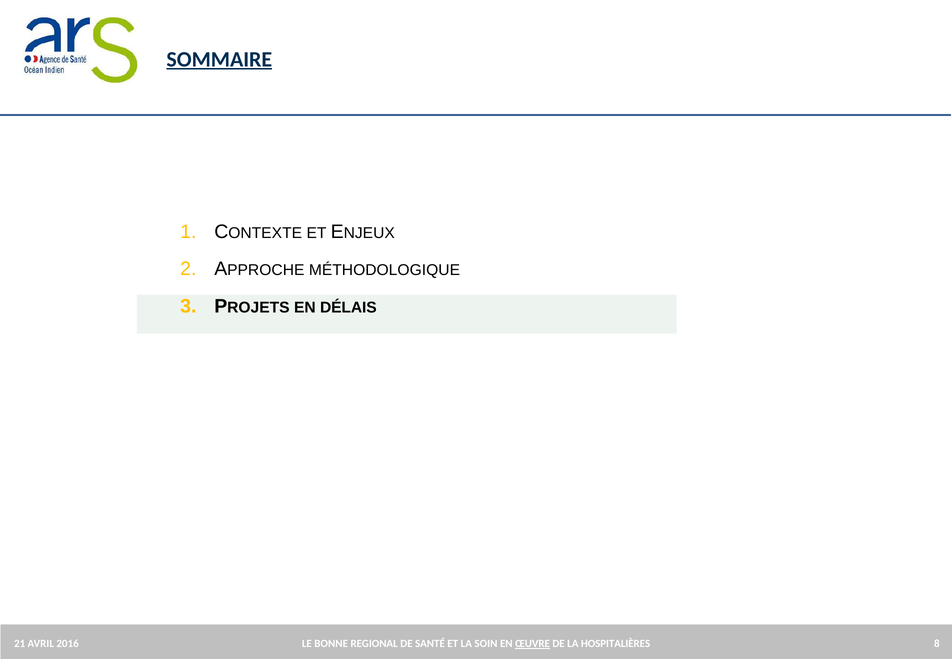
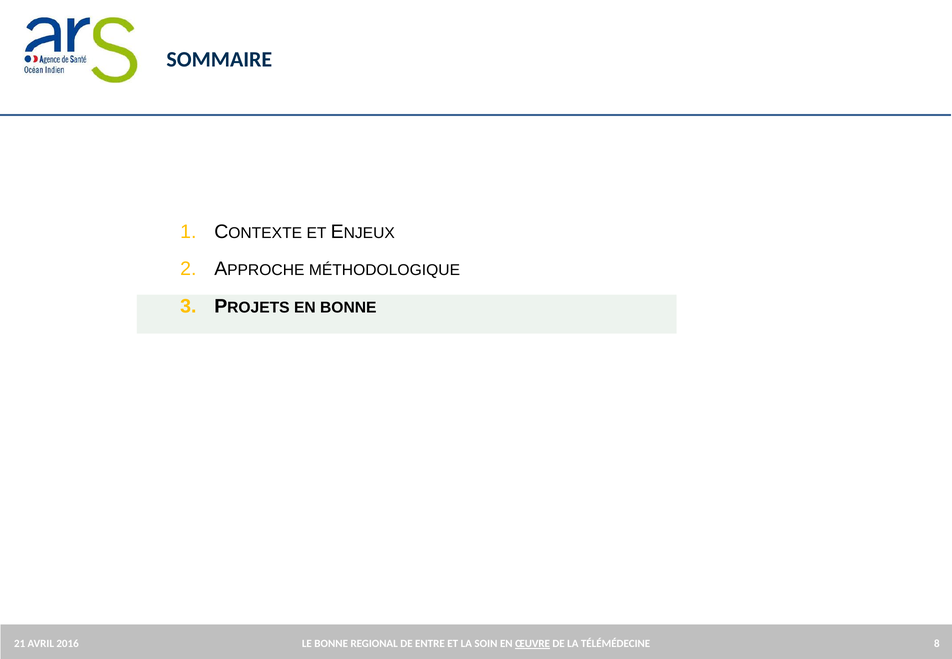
SOMMAIRE underline: present -> none
EN DÉLAIS: DÉLAIS -> BONNE
SANTÉ: SANTÉ -> ENTRE
HOSPITALIÈRES: HOSPITALIÈRES -> TÉLÉMÉDECINE
